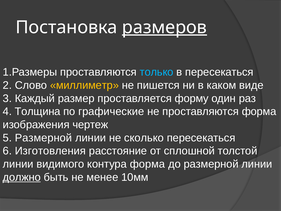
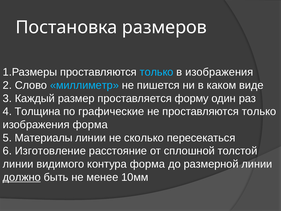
размеров underline: present -> none
в пересекаться: пересекаться -> изображения
миллиметр colour: yellow -> light blue
не проставляются форма: форма -> только
изображения чертеж: чертеж -> форма
5 Размерной: Размерной -> Материалы
Изготовления: Изготовления -> Изготовление
